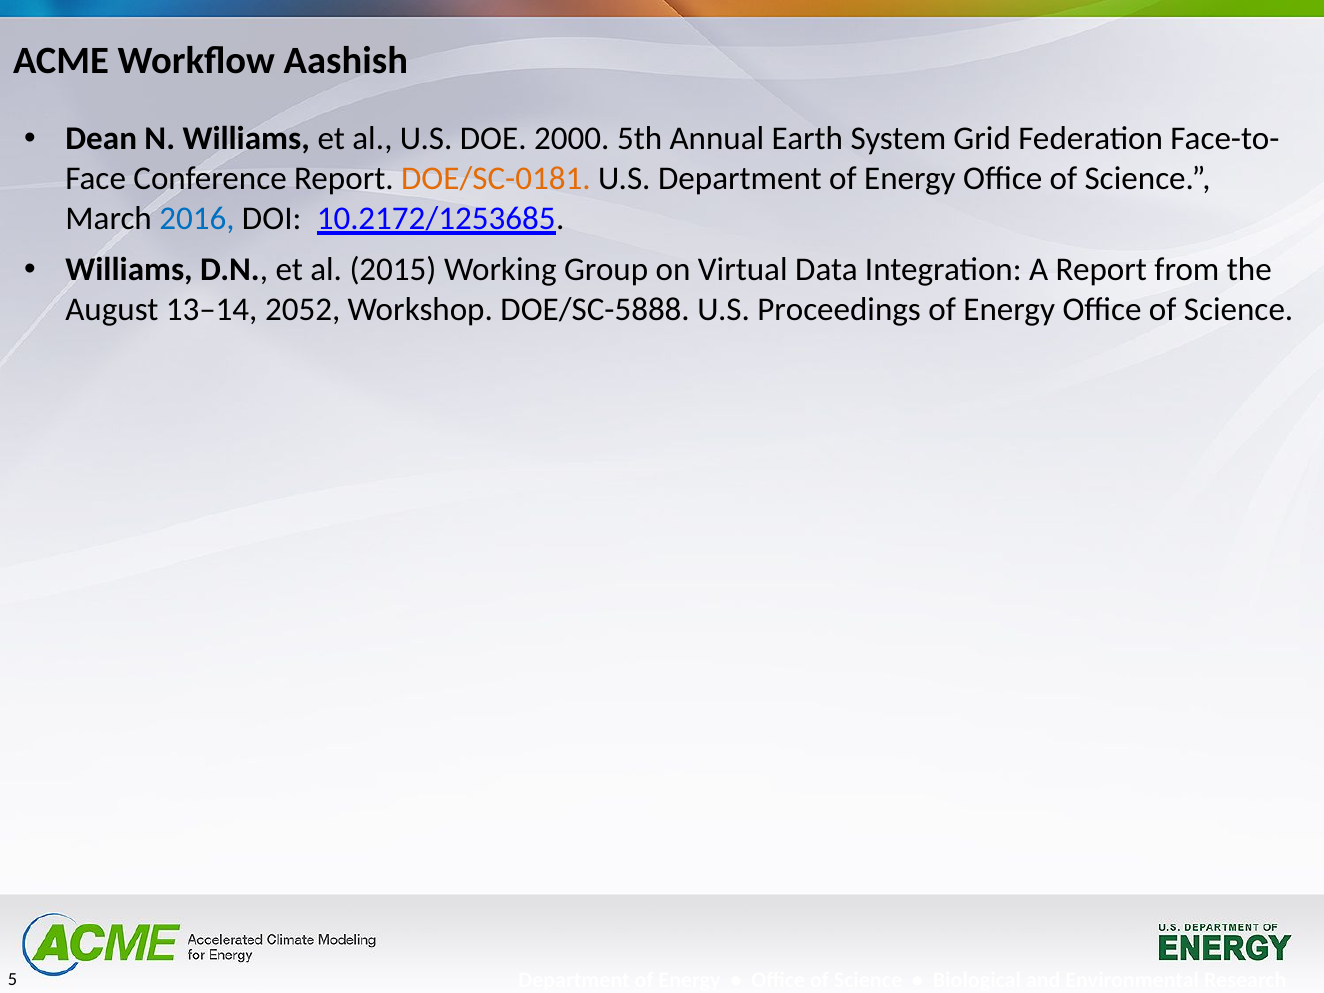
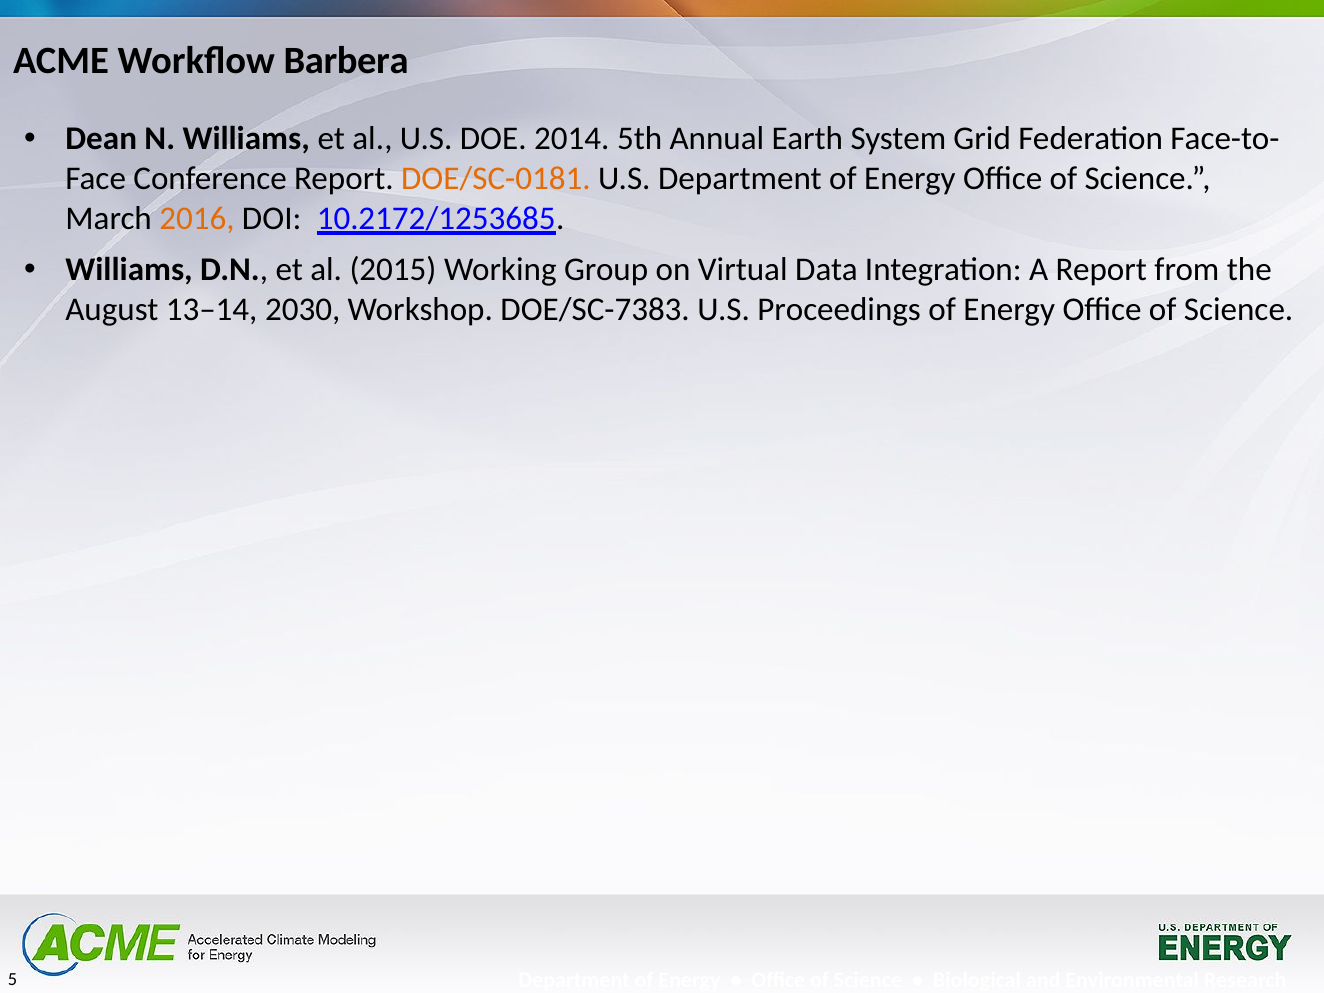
Aashish: Aashish -> Barbera
2000: 2000 -> 2014
2016 colour: blue -> orange
2052: 2052 -> 2030
DOE/SC-5888: DOE/SC-5888 -> DOE/SC-7383
